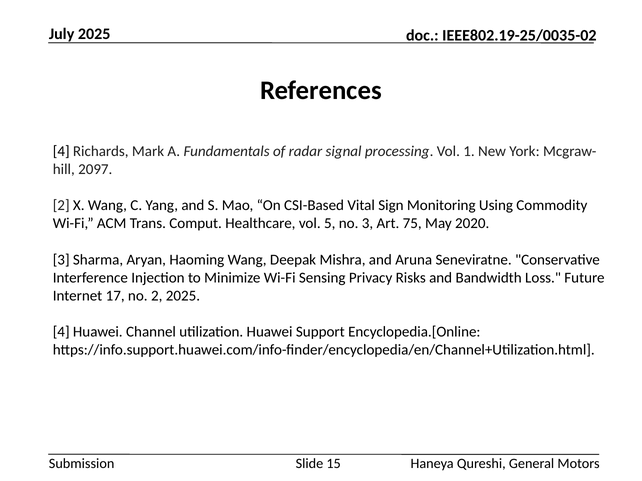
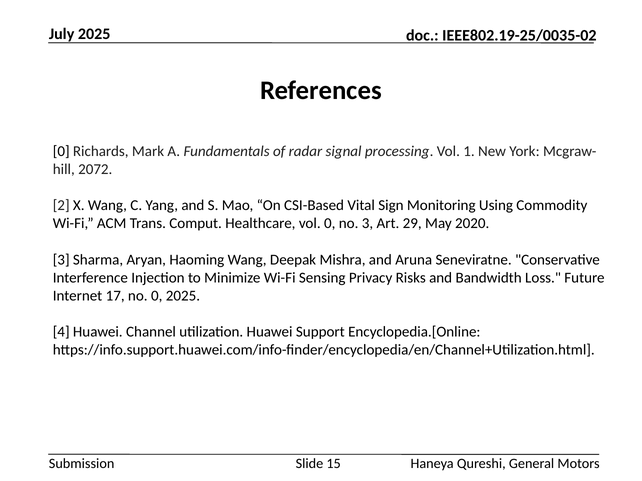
4 at (61, 152): 4 -> 0
2097: 2097 -> 2072
vol 5: 5 -> 0
75: 75 -> 29
no 2: 2 -> 0
